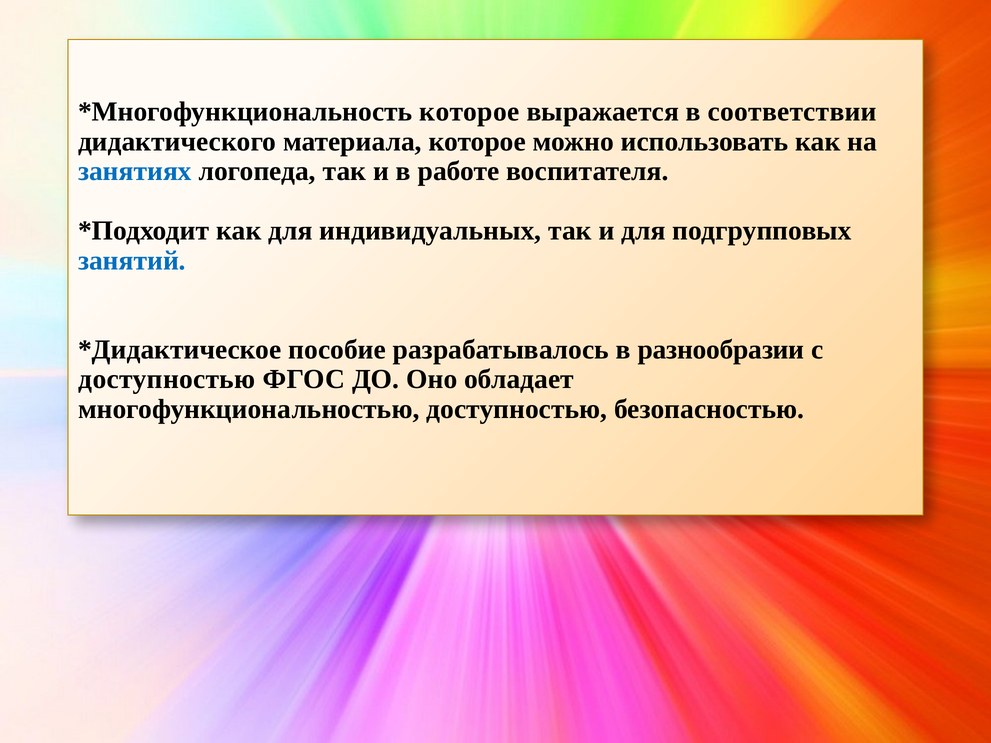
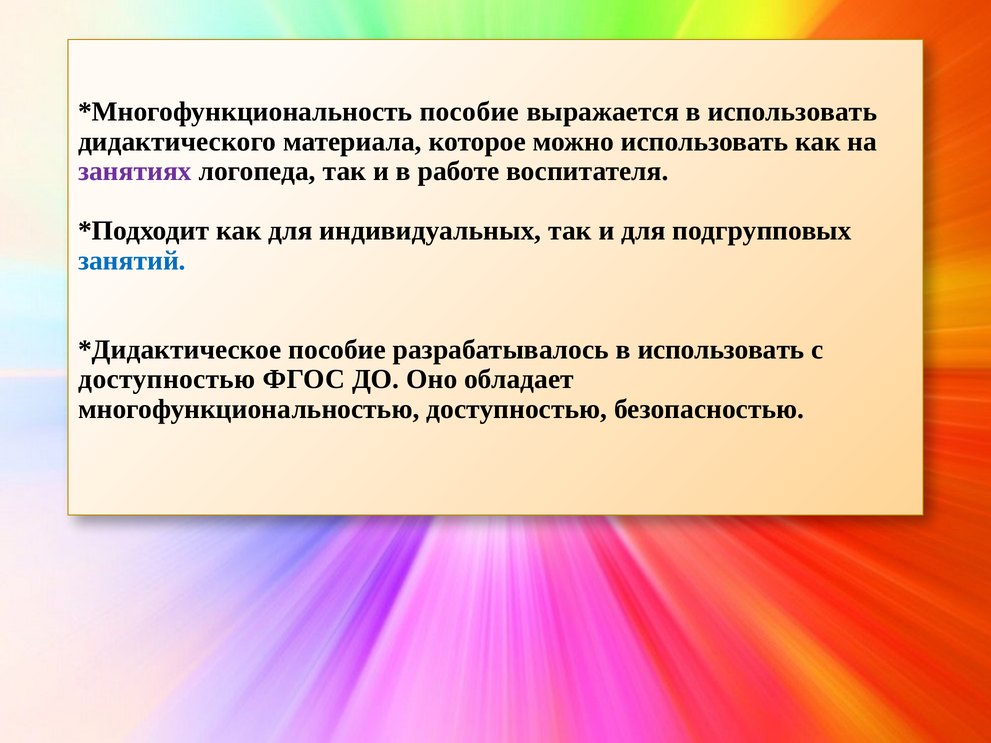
которое at (469, 112): которое -> пособие
выражается в соответствии: соответствии -> использовать
занятиях colour: blue -> purple
разрабатывалось в разнообразии: разнообразии -> использовать
